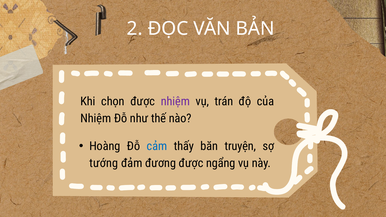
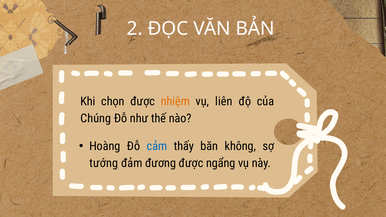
nhiệm at (175, 102) colour: purple -> orange
trán: trán -> liên
Nhiệm at (96, 118): Nhiệm -> Chúng
truyện: truyện -> không
